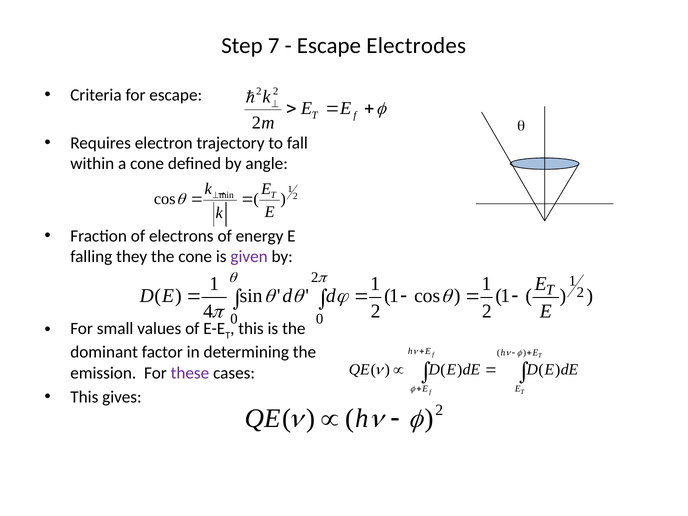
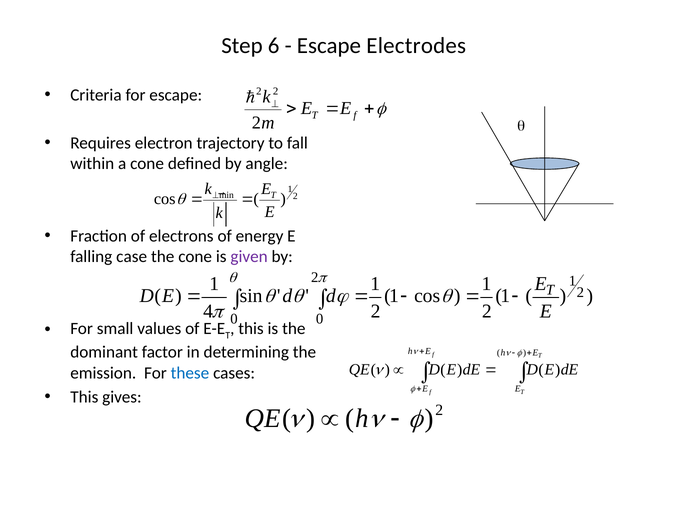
7: 7 -> 6
they: they -> case
these colour: purple -> blue
